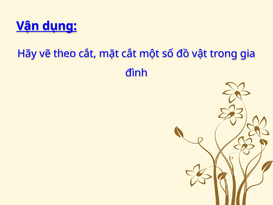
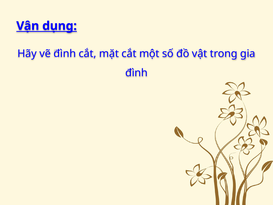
vẽ theo: theo -> đình
